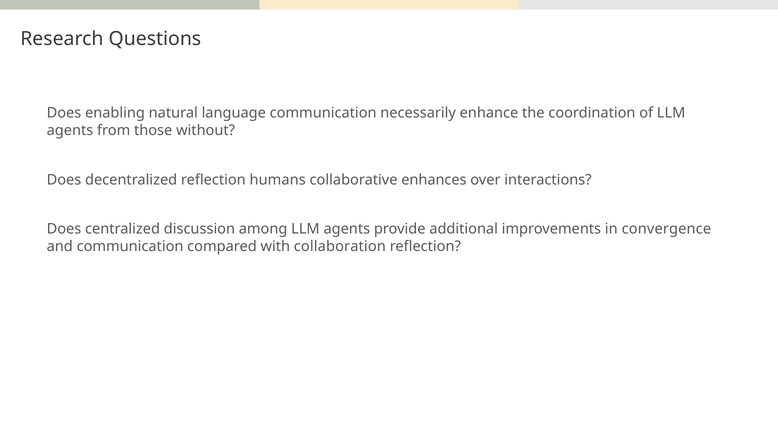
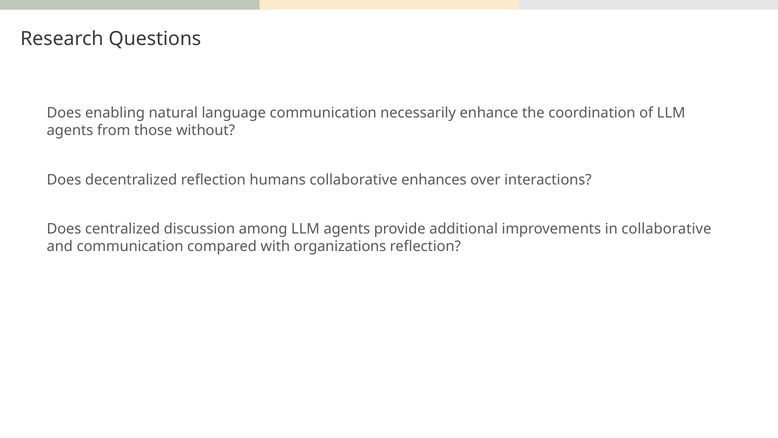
in convergence: convergence -> collaborative
collaboration: collaboration -> organizations
